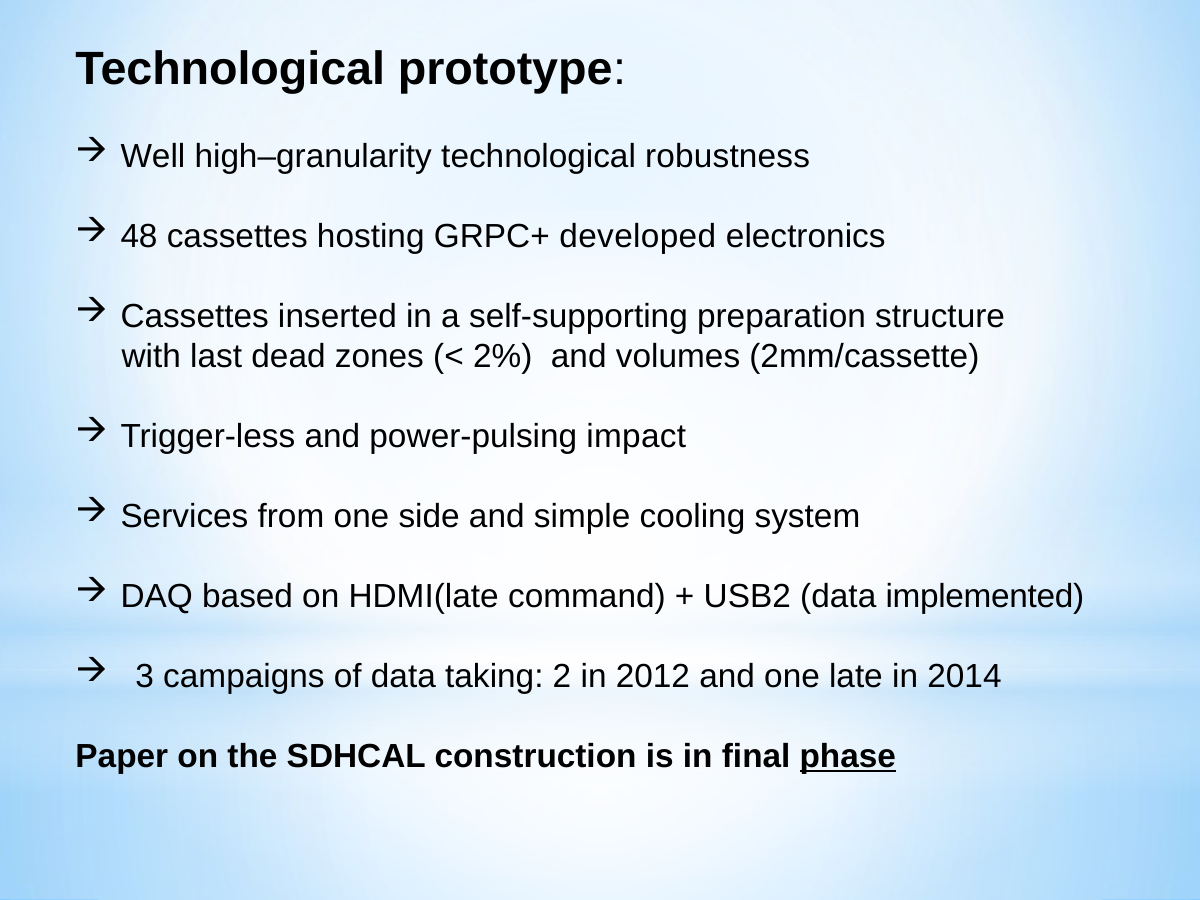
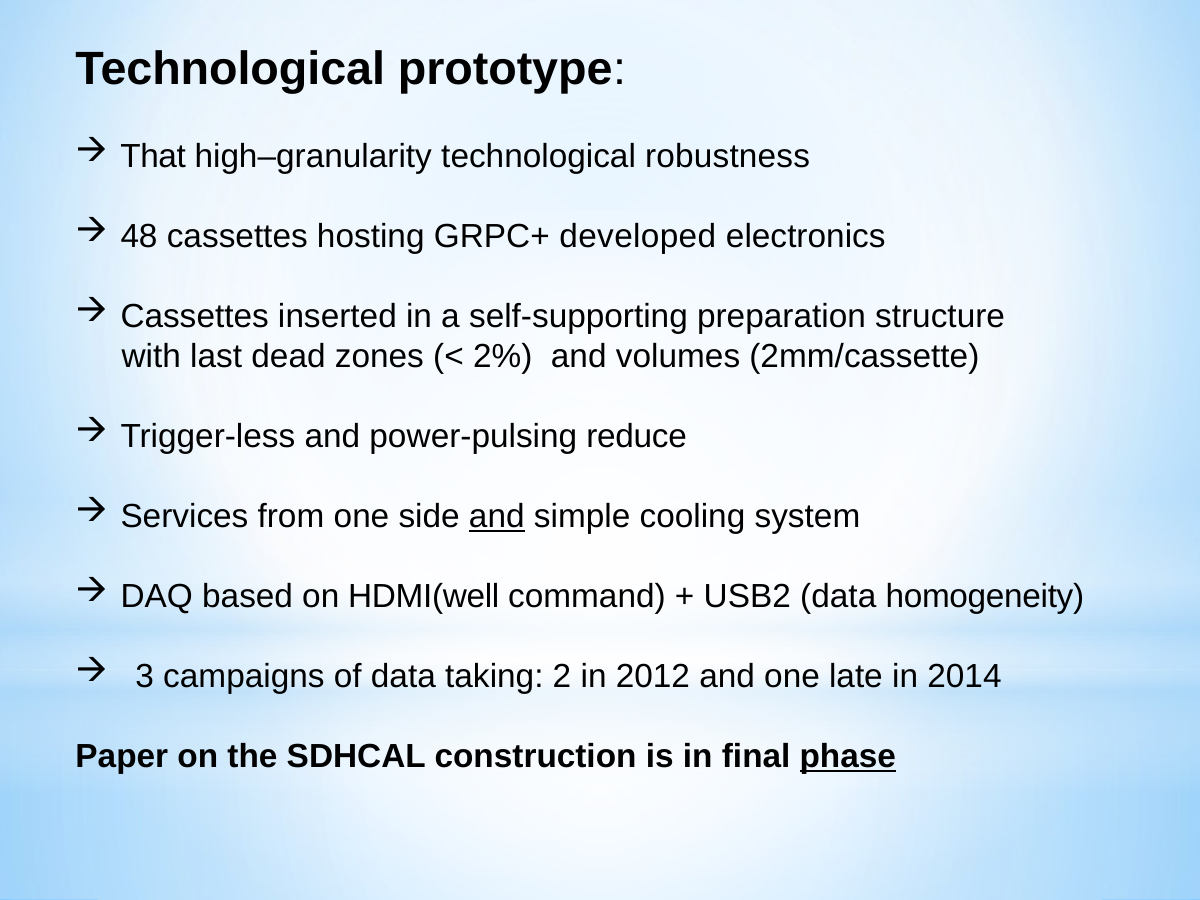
Well: Well -> That
impact: impact -> reduce
and at (497, 516) underline: none -> present
HDMI(late: HDMI(late -> HDMI(well
implemented: implemented -> homogeneity
